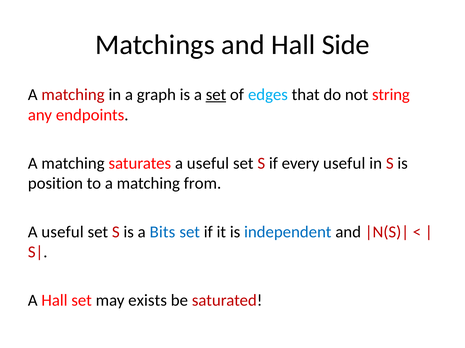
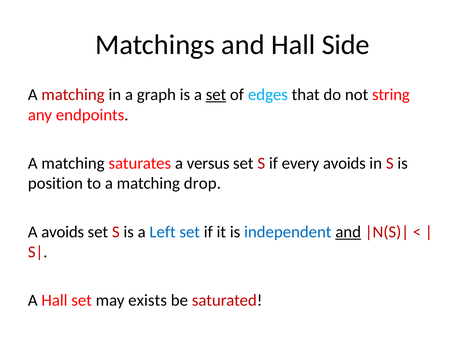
saturates a useful: useful -> versus
every useful: useful -> avoids
from: from -> drop
useful at (63, 232): useful -> avoids
Bits: Bits -> Left
and at (348, 232) underline: none -> present
